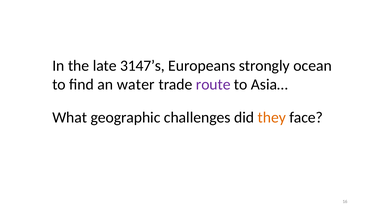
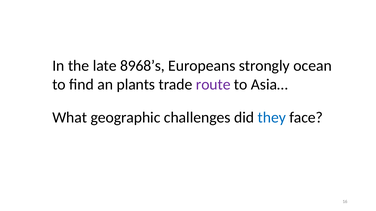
3147’s: 3147’s -> 8968’s
water: water -> plants
they colour: orange -> blue
